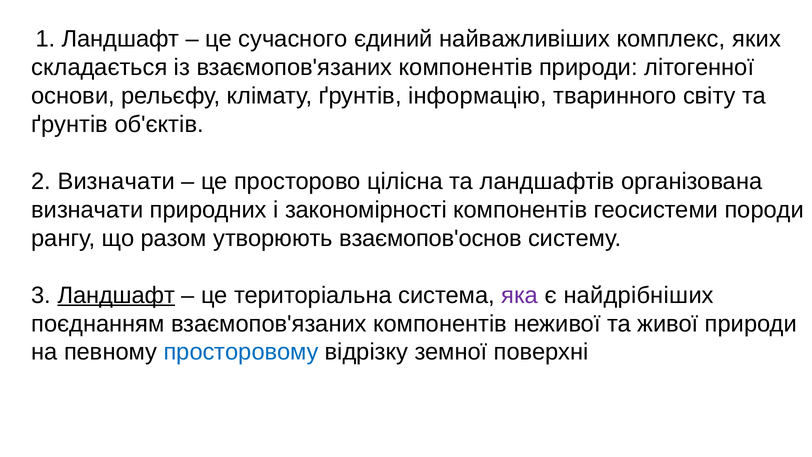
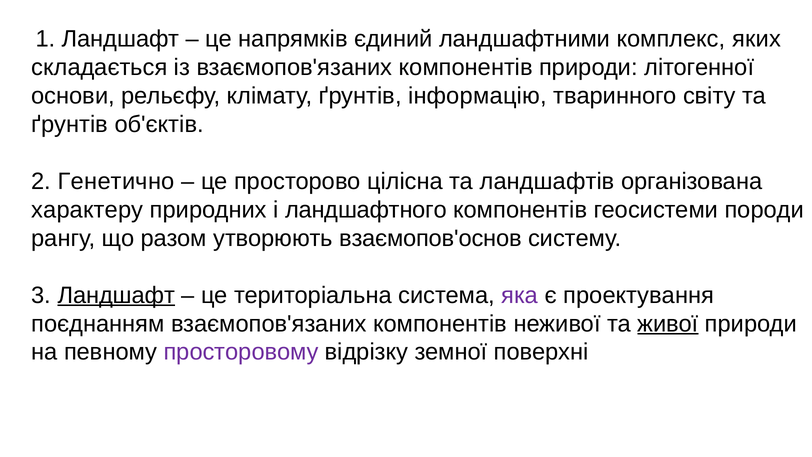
сучасного: сучасного -> напрямків
найважливіших: найважливіших -> ландшафтними
2 Визначати: Визначати -> Генетично
визначати at (87, 210): визначати -> характеру
закономірності: закономірності -> ландшафтного
найдрібніших: найдрібніших -> проектування
живої underline: none -> present
просторовому colour: blue -> purple
